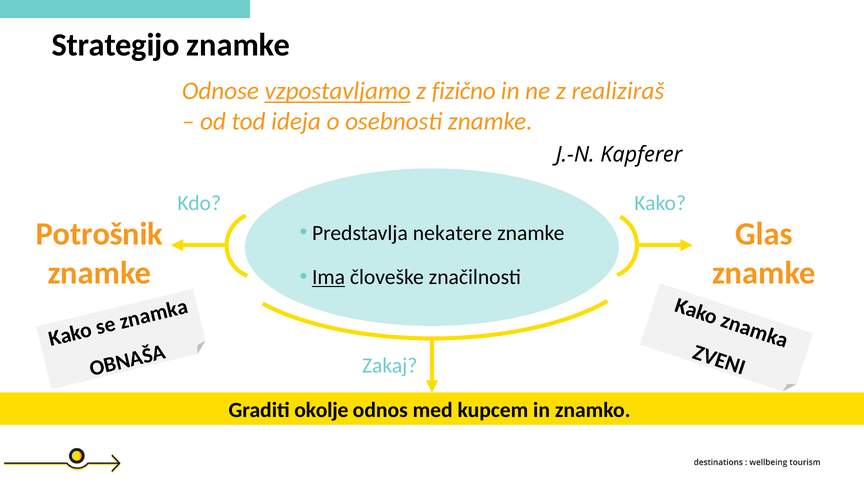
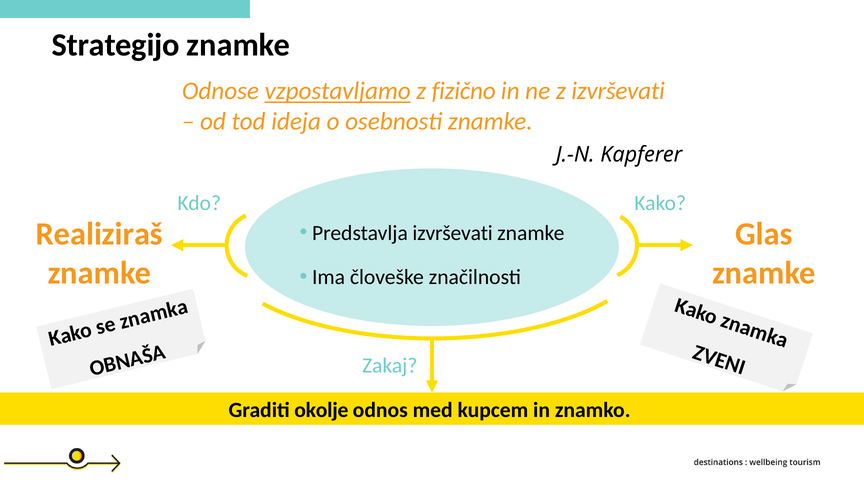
z realiziraš: realiziraš -> izvrševati
Potrošnik: Potrošnik -> Realiziraš
Predstavlja nekatere: nekatere -> izvrševati
Ima underline: present -> none
